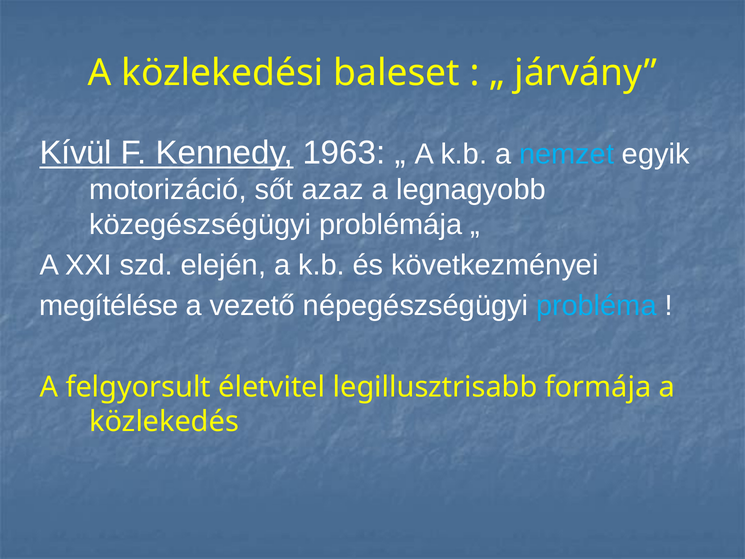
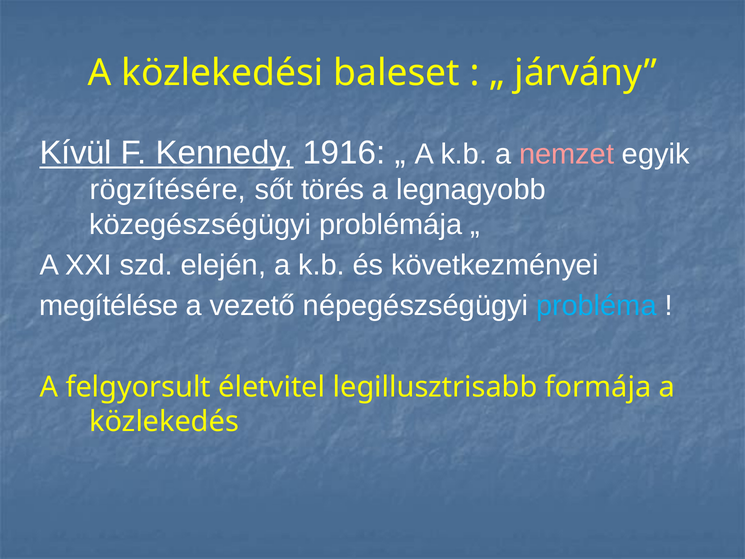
1963: 1963 -> 1916
nemzet colour: light blue -> pink
motorizáció: motorizáció -> rögzítésére
azaz: azaz -> törés
